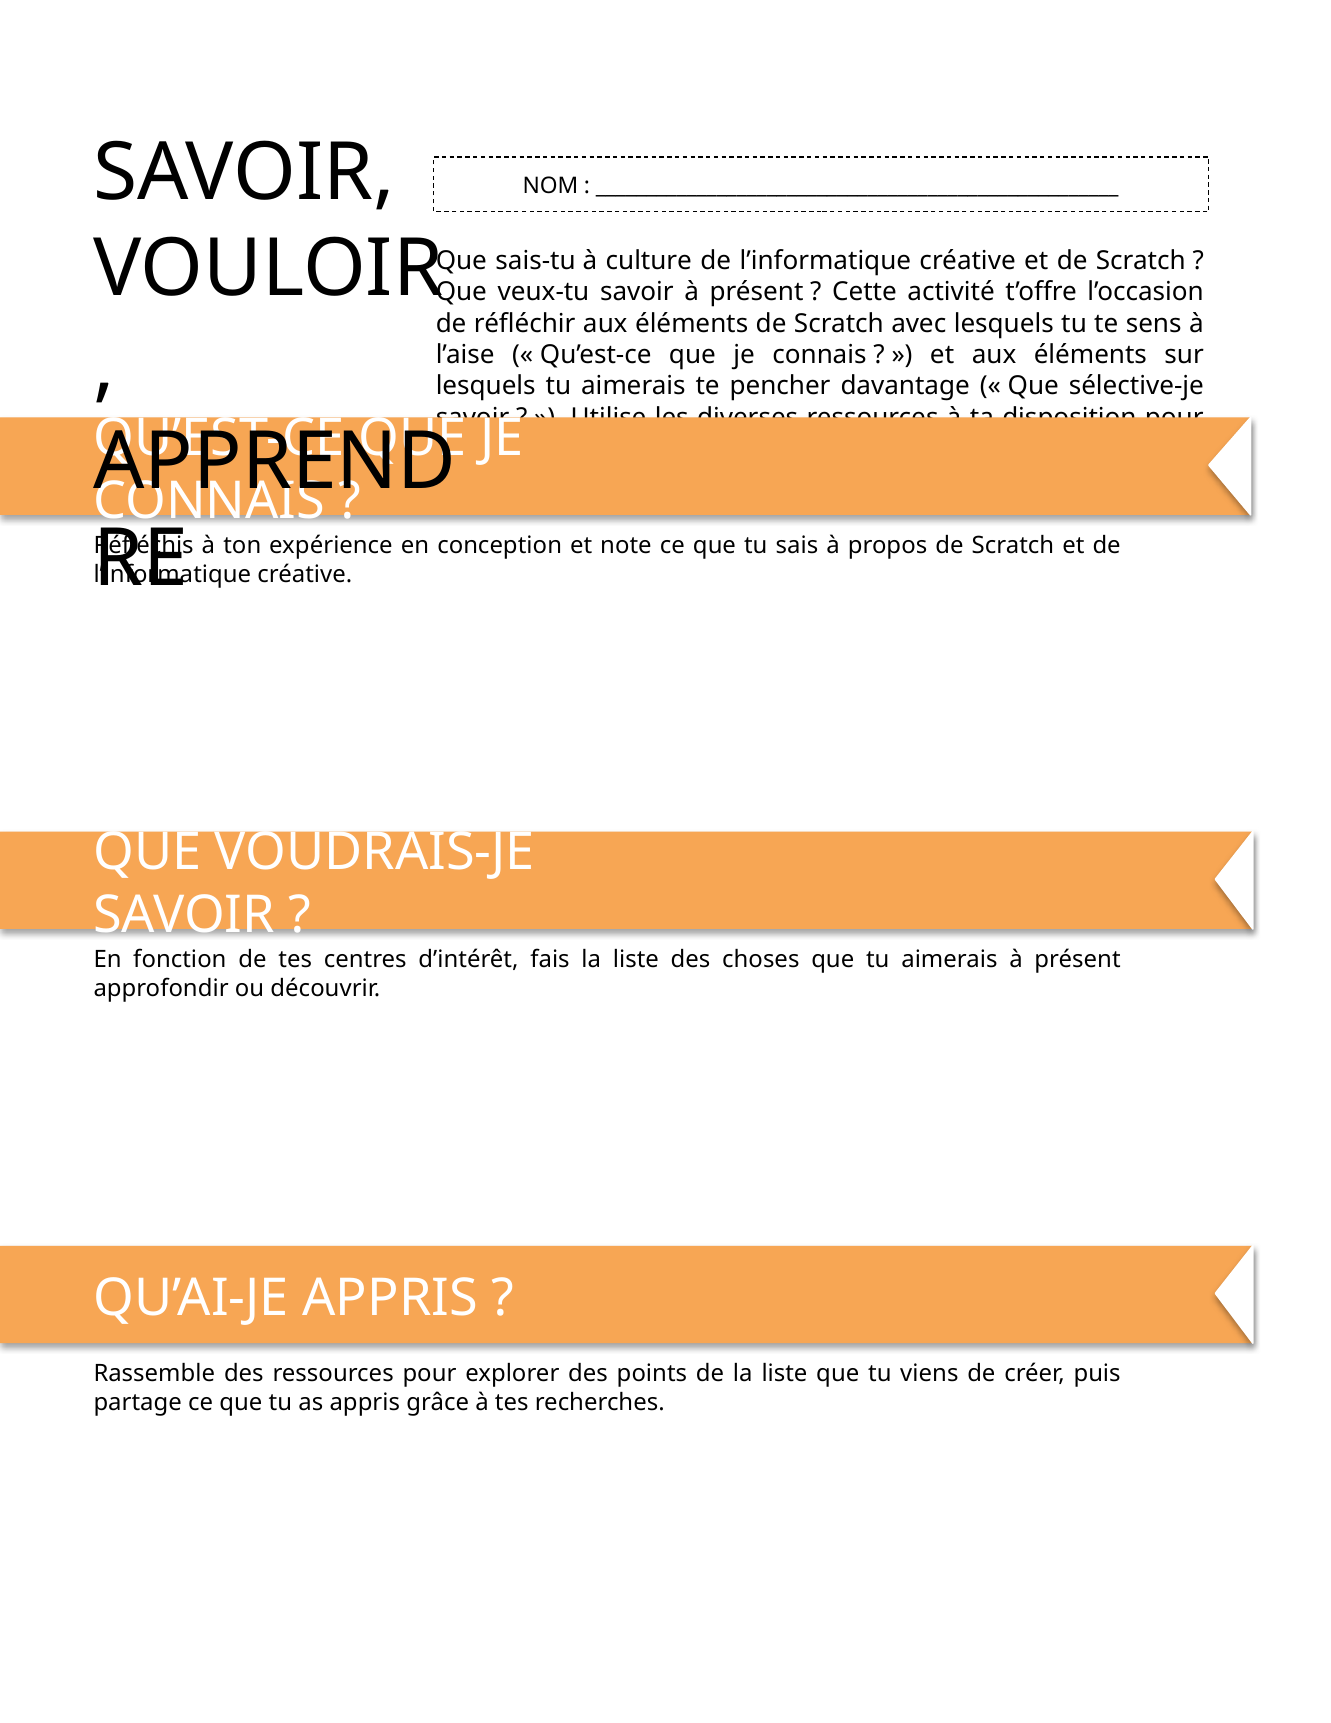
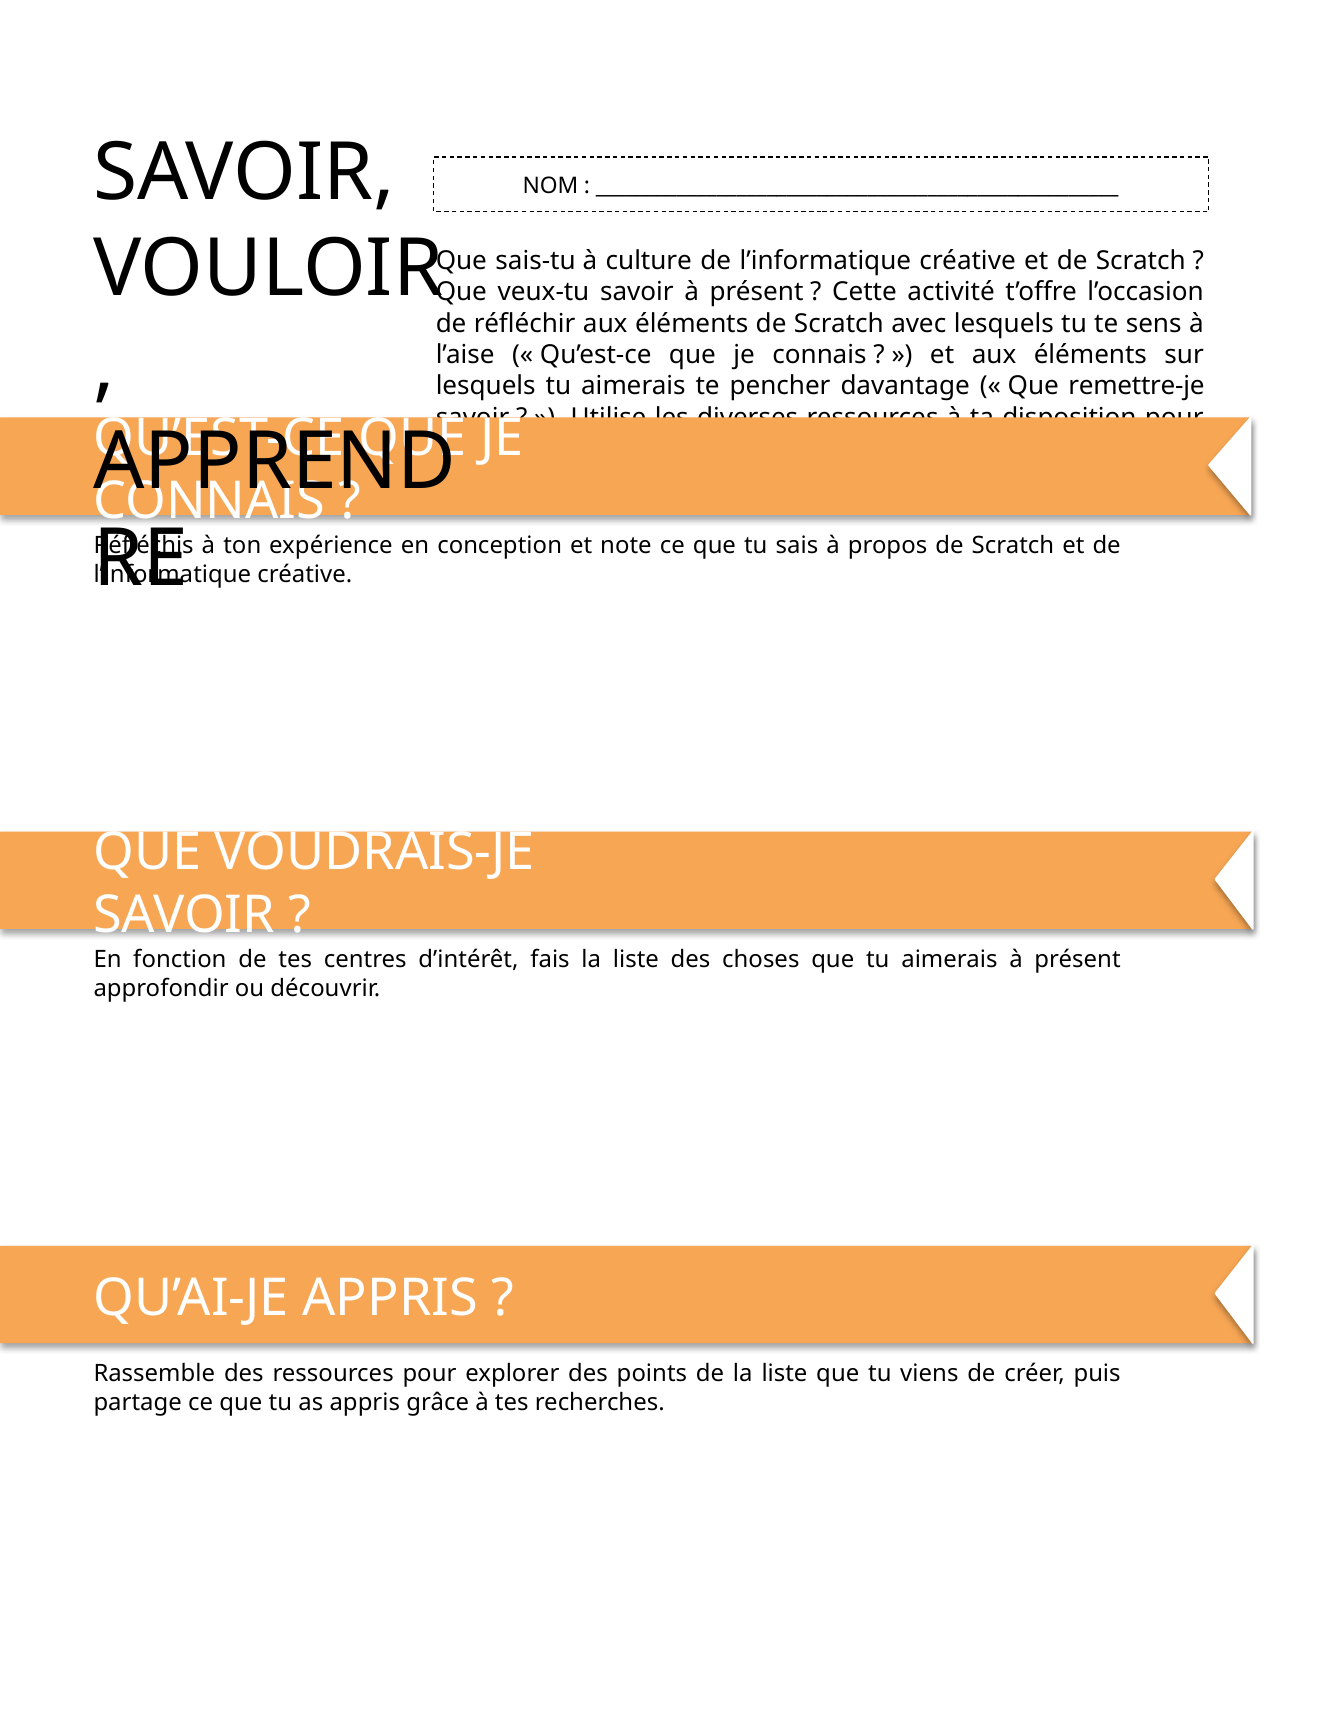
sélective-je: sélective-je -> remettre-je
